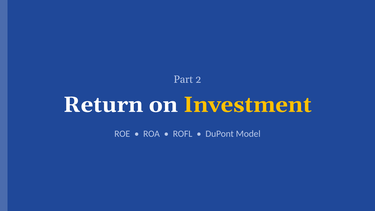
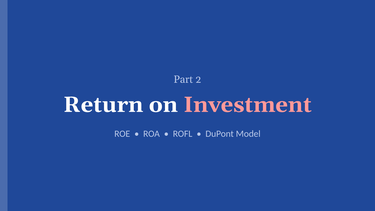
Investment colour: yellow -> pink
